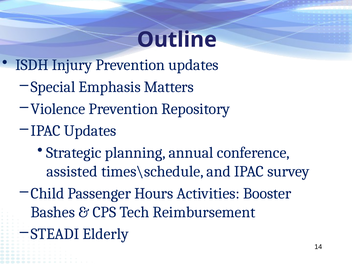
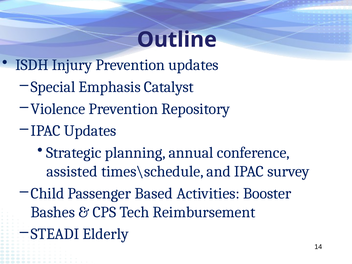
Matters: Matters -> Catalyst
Hours: Hours -> Based
